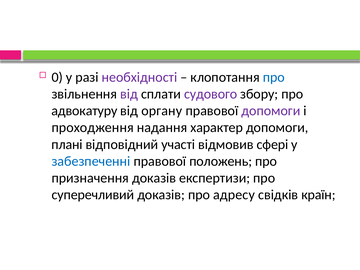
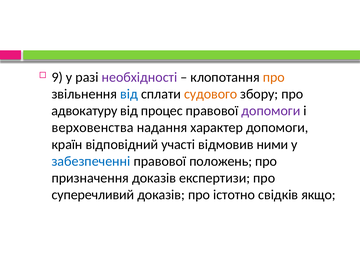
0: 0 -> 9
про at (274, 77) colour: blue -> orange
від at (129, 94) colour: purple -> blue
судового colour: purple -> orange
органу: органу -> процес
проходження: проходження -> верховенства
плані: плані -> країн
сфері: сфері -> ними
адресу: адресу -> істотно
країн: країн -> якщо
